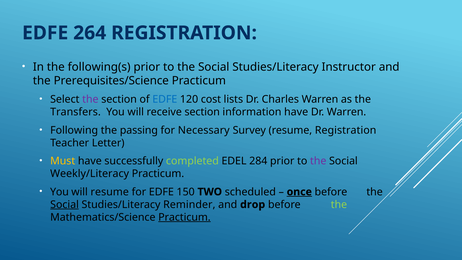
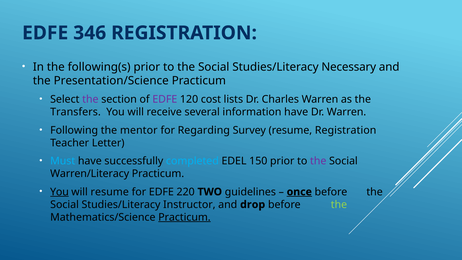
264: 264 -> 346
Instructor: Instructor -> Necessary
Prerequisites/Science: Prerequisites/Science -> Presentation/Science
EDFE at (165, 99) colour: blue -> purple
receive section: section -> several
passing: passing -> mentor
Necessary: Necessary -> Regarding
Must colour: yellow -> light blue
completed colour: light green -> light blue
284: 284 -> 150
Weekly/Literacy: Weekly/Literacy -> Warren/Literacy
You at (59, 192) underline: none -> present
150: 150 -> 220
scheduled: scheduled -> guidelines
Social at (65, 204) underline: present -> none
Reminder: Reminder -> Instructor
